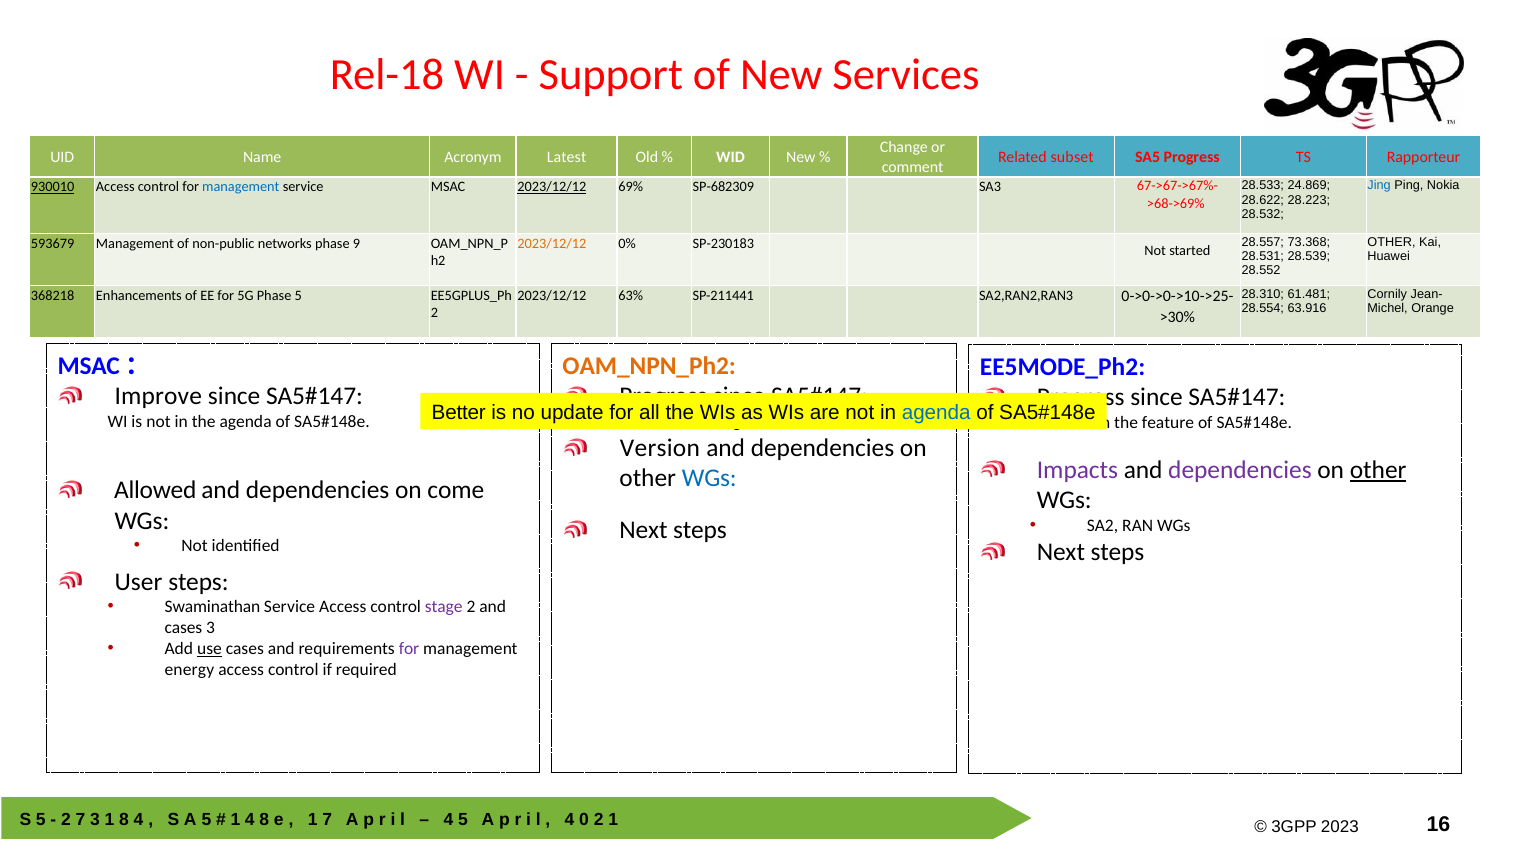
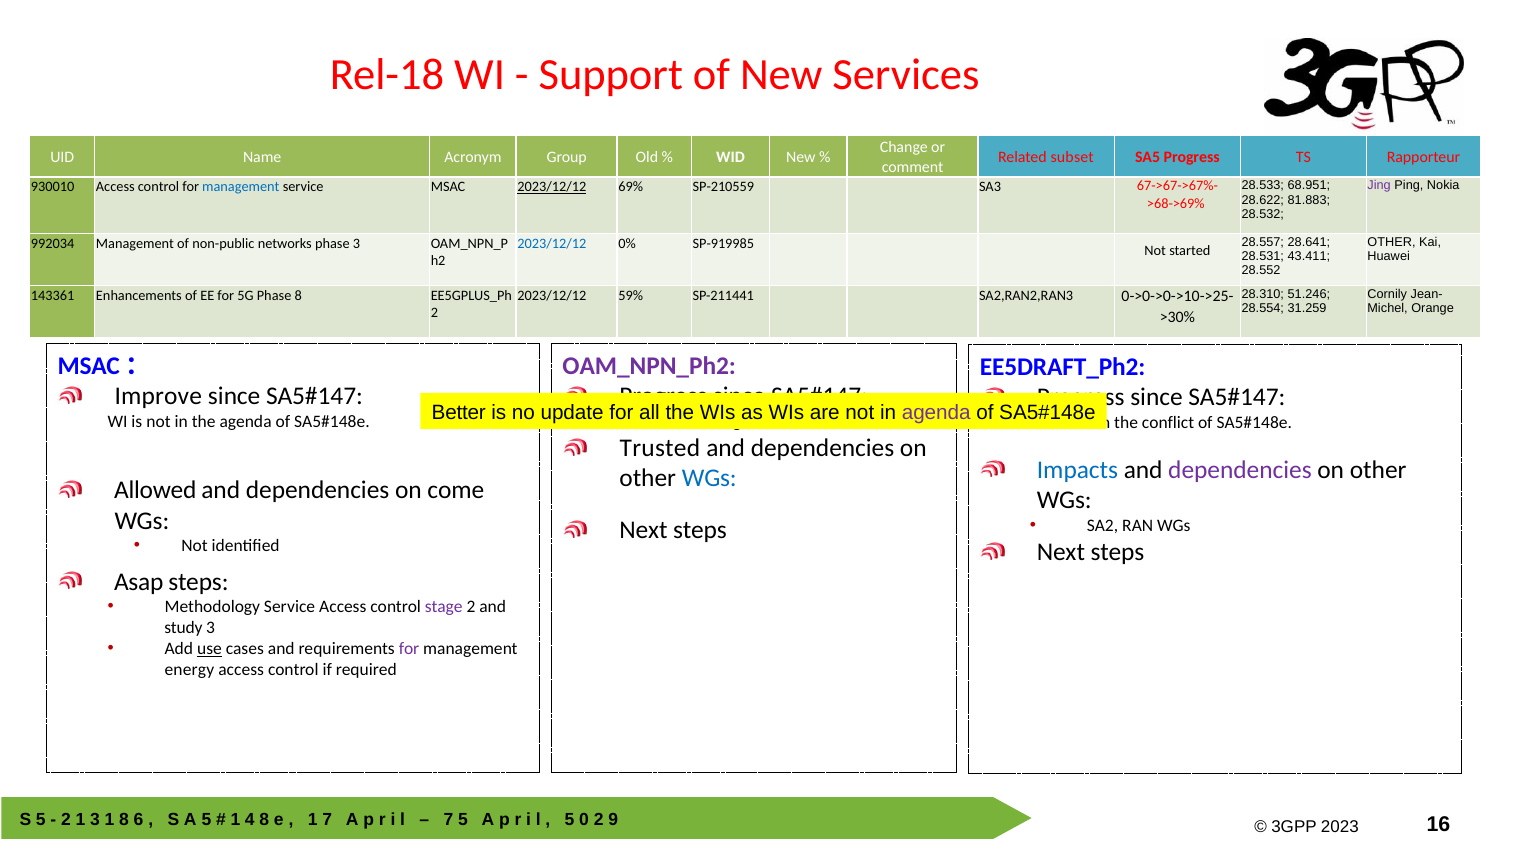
Latest: Latest -> Group
24.869: 24.869 -> 68.951
Jing colour: blue -> purple
930010 underline: present -> none
SP-682309: SP-682309 -> SP-210559
28.223: 28.223 -> 81.883
73.368: 73.368 -> 28.641
593679: 593679 -> 992034
phase 9: 9 -> 3
2023/12/12 at (552, 243) colour: orange -> blue
SP-230183: SP-230183 -> SP-919985
28.539: 28.539 -> 43.411
61.481: 61.481 -> 51.246
368218: 368218 -> 143361
Phase 5: 5 -> 8
63%: 63% -> 59%
63.916: 63.916 -> 31.259
OAM_NPN_Ph2 colour: orange -> purple
EE5MODE_Ph2: EE5MODE_Ph2 -> EE5DRAFT_Ph2
agenda at (936, 412) colour: blue -> purple
feature: feature -> conflict
Version: Version -> Trusted
Impacts colour: purple -> blue
other at (1378, 470) underline: present -> none
User: User -> Asap
Swaminathan: Swaminathan -> Methodology
cases at (183, 628): cases -> study
2 7: 7 -> 1
4 at (139, 820): 4 -> 6
4 at (448, 820): 4 -> 7
4 at (570, 820): 4 -> 5
2 1: 1 -> 9
